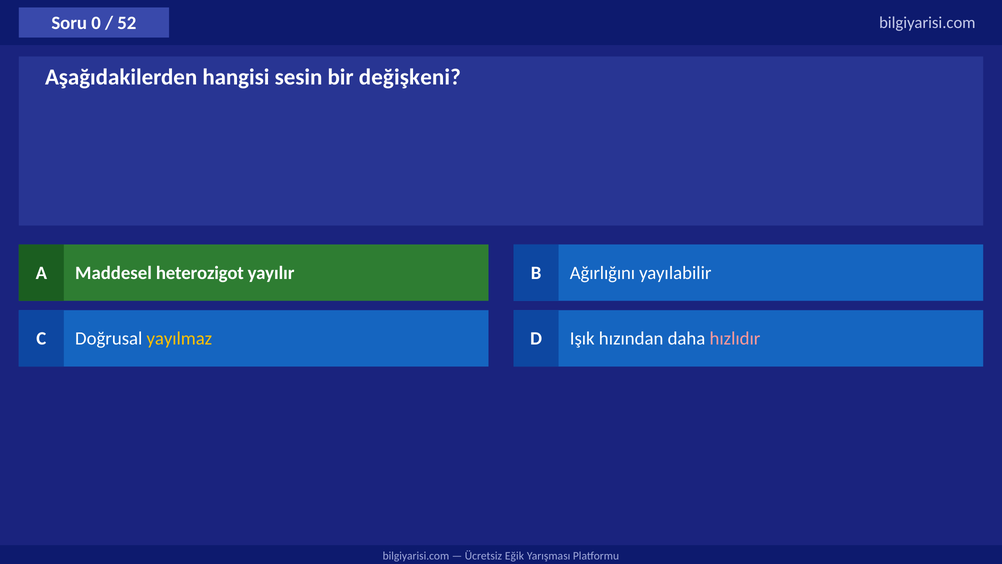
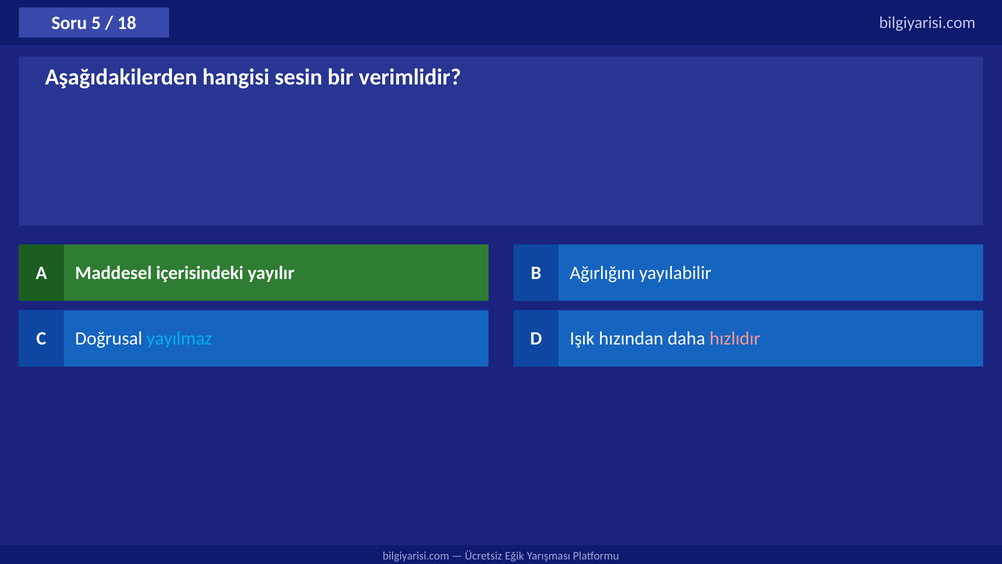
0: 0 -> 5
52: 52 -> 18
değişkeni: değişkeni -> verimlidir
heterozigot: heterozigot -> içerisindeki
yayılmaz colour: yellow -> light blue
